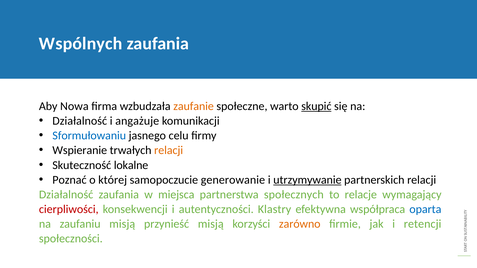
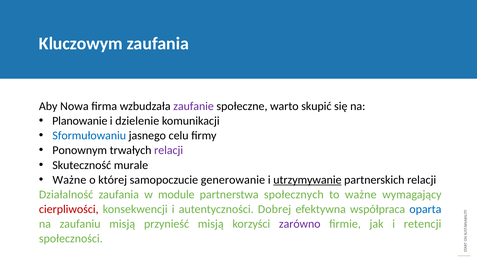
Wspólnych: Wspólnych -> Kluczowym
zaufanie colour: orange -> purple
skupić underline: present -> none
Działalność at (80, 121): Działalność -> Planowanie
angażuje: angażuje -> dzielenie
Wspieranie: Wspieranie -> Ponownym
relacji at (169, 151) colour: orange -> purple
lokalne: lokalne -> murale
Poznać at (69, 180): Poznać -> Ważne
miejsca: miejsca -> module
to relacje: relacje -> ważne
Klastry: Klastry -> Dobrej
zarówno colour: orange -> purple
